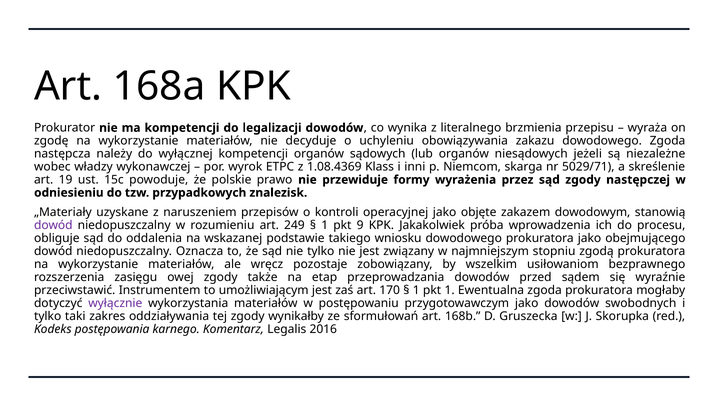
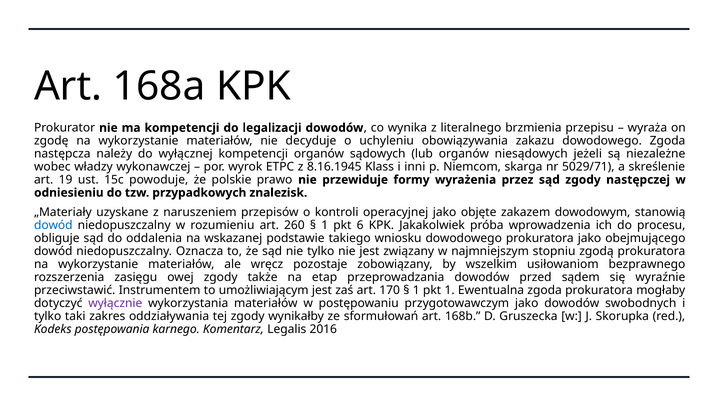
1.08.4369: 1.08.4369 -> 8.16.1945
dowód at (53, 226) colour: purple -> blue
249: 249 -> 260
9: 9 -> 6
